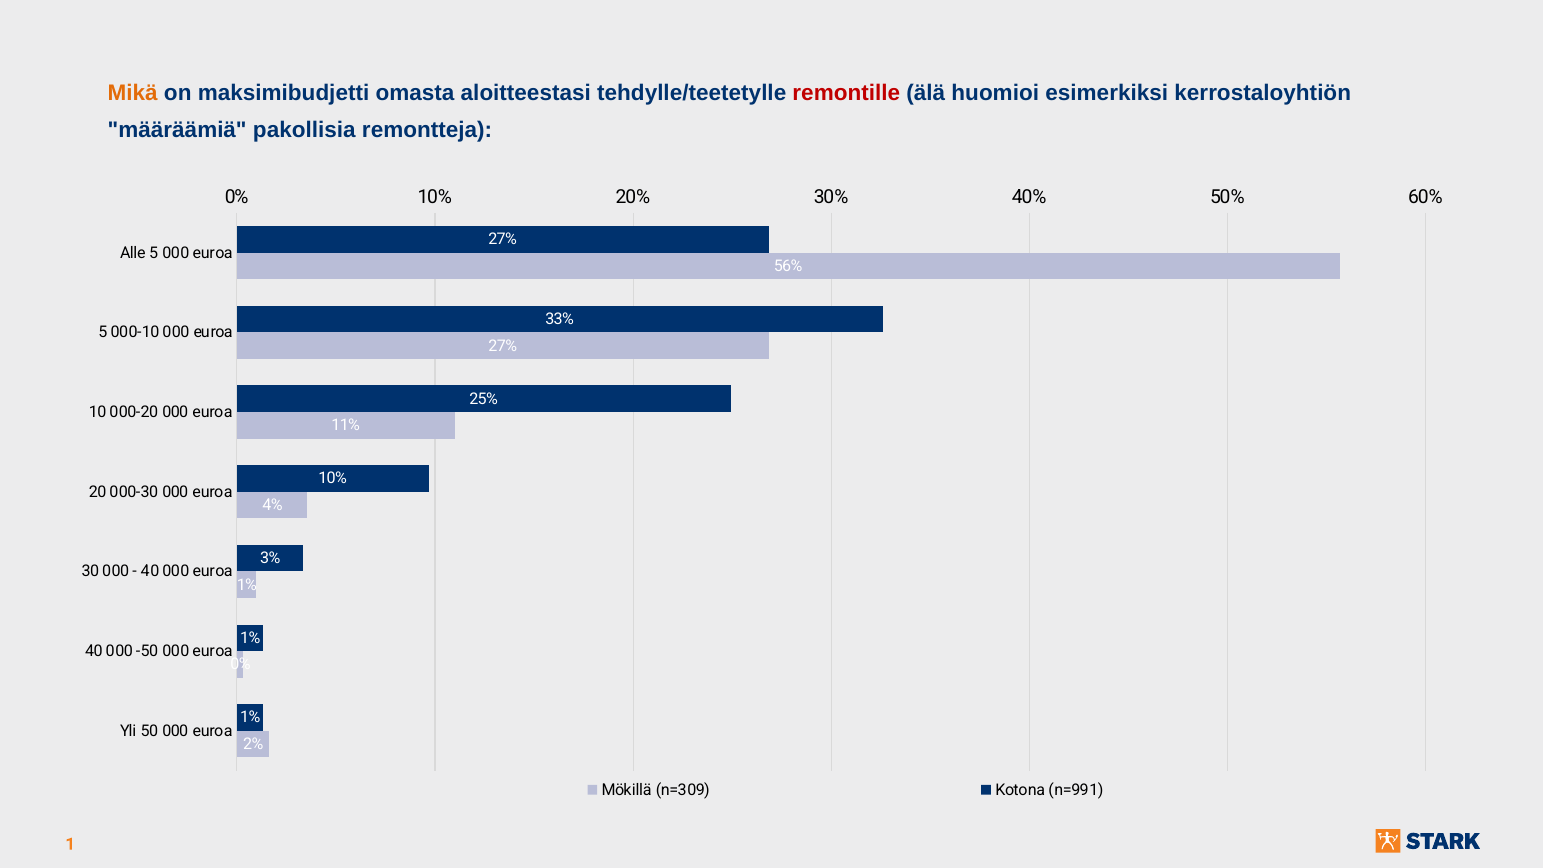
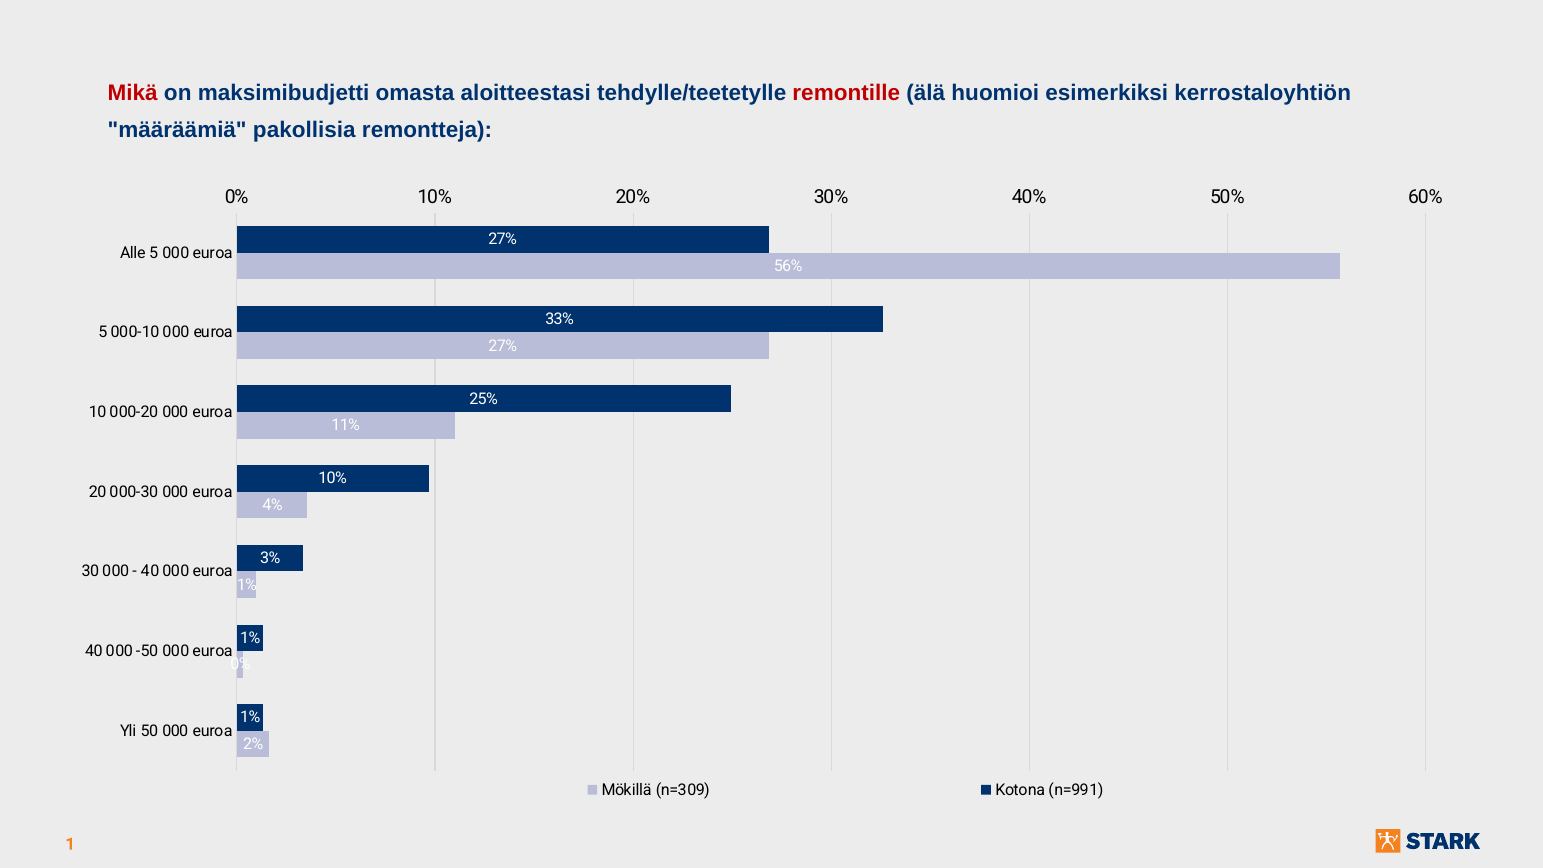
Mikä colour: orange -> red
